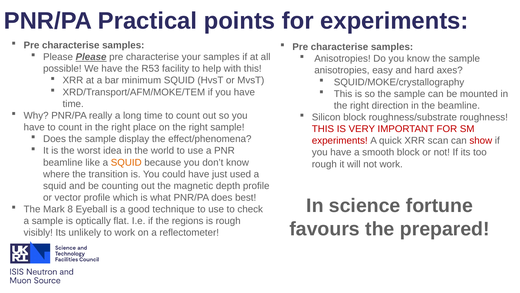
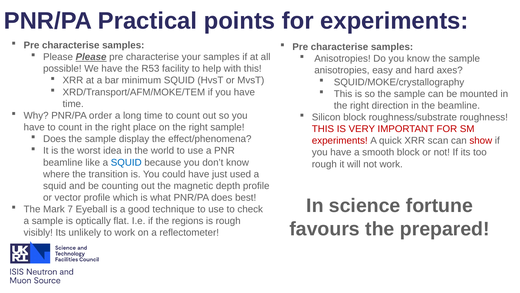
really: really -> order
SQUID at (126, 162) colour: orange -> blue
8: 8 -> 7
